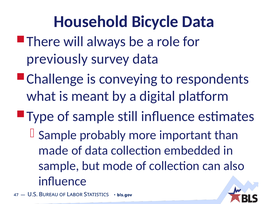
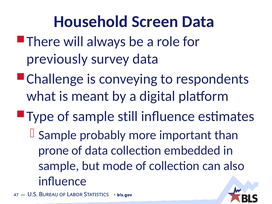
Bicycle: Bicycle -> Screen
made: made -> prone
